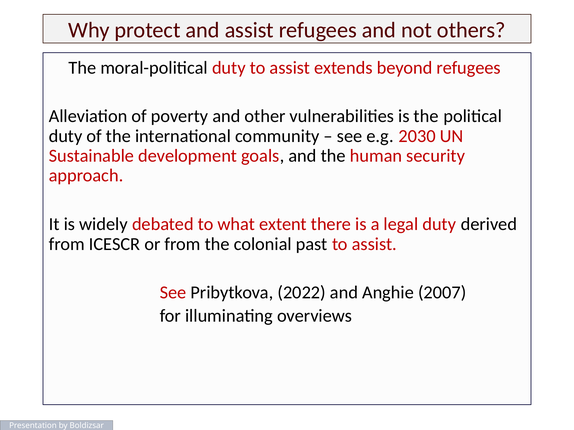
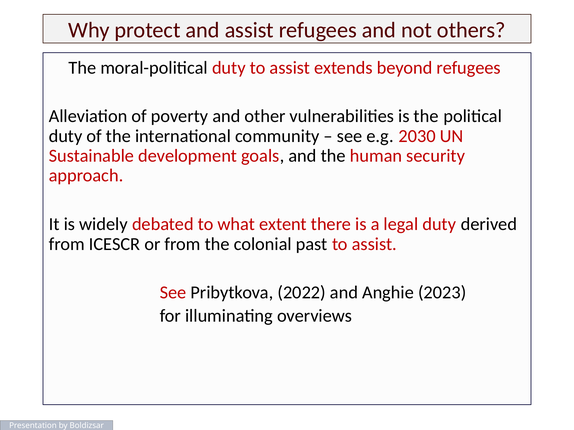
2007: 2007 -> 2023
